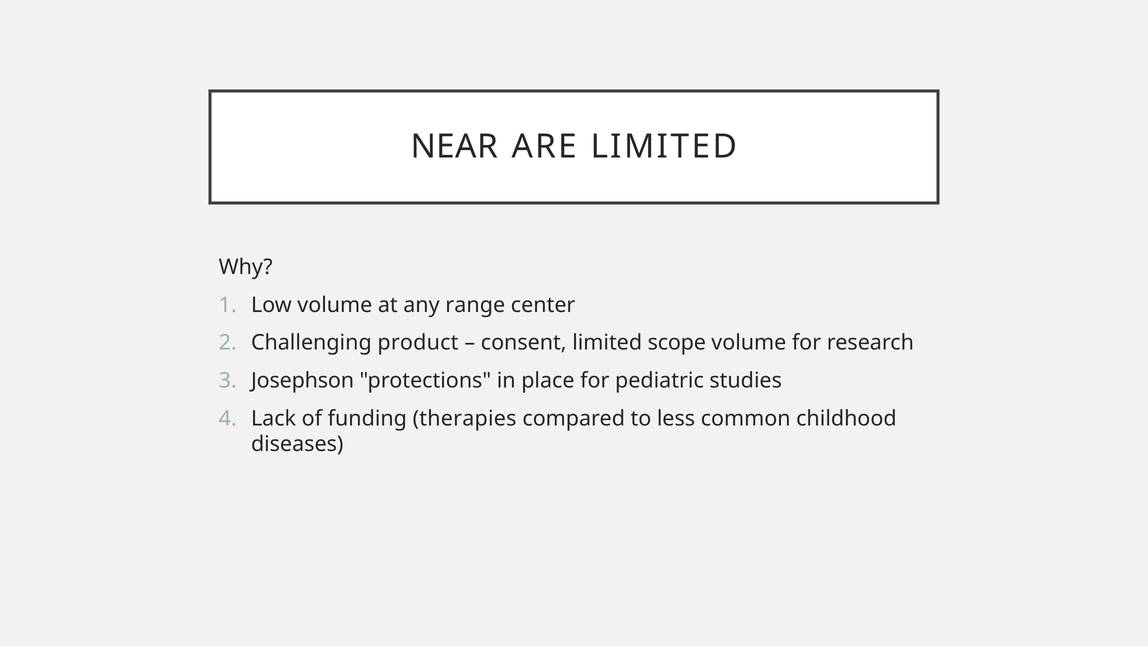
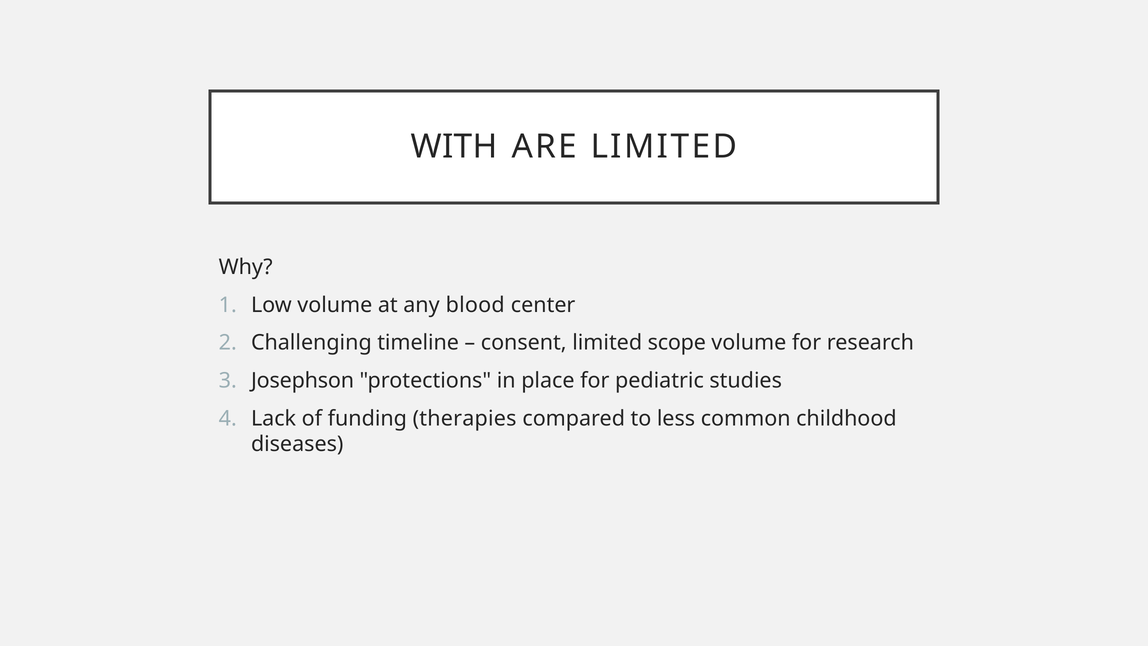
NEAR: NEAR -> WITH
range: range -> blood
product: product -> timeline
